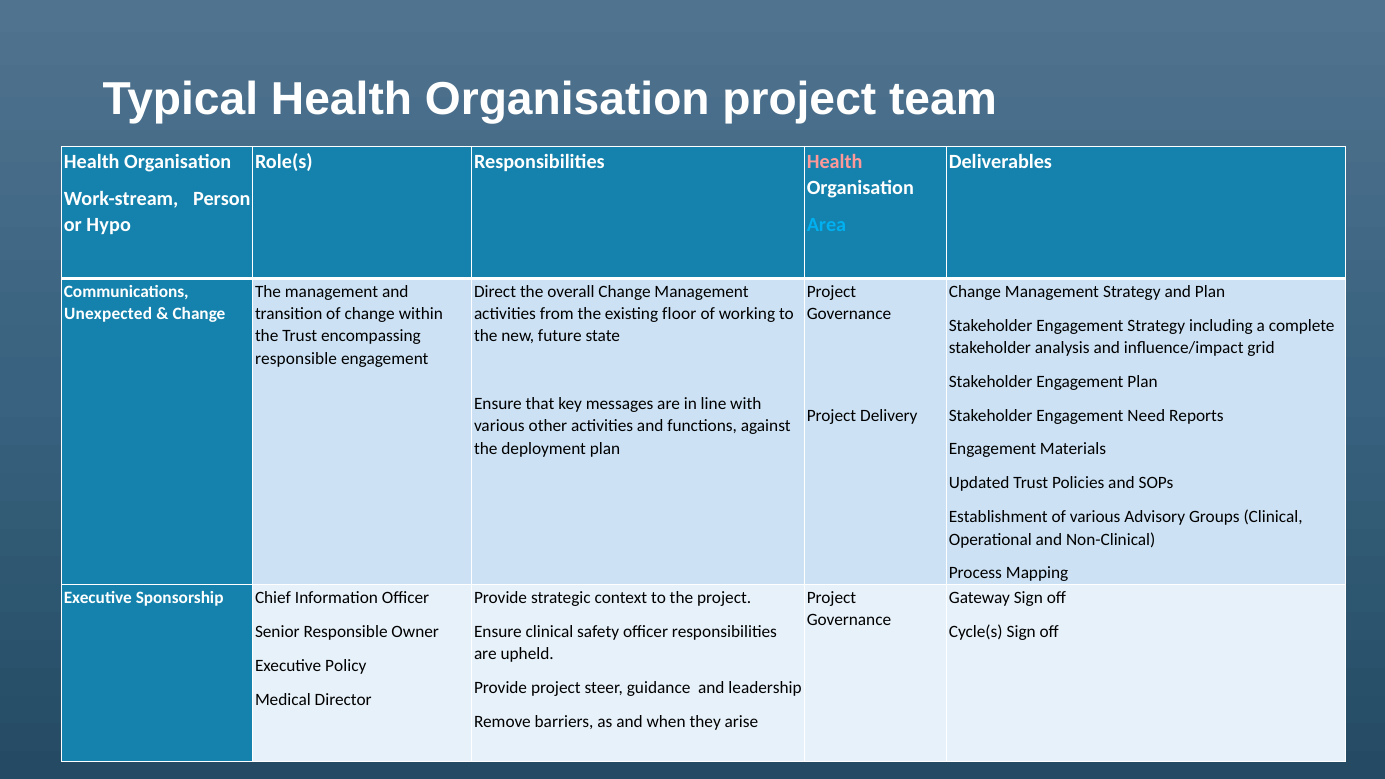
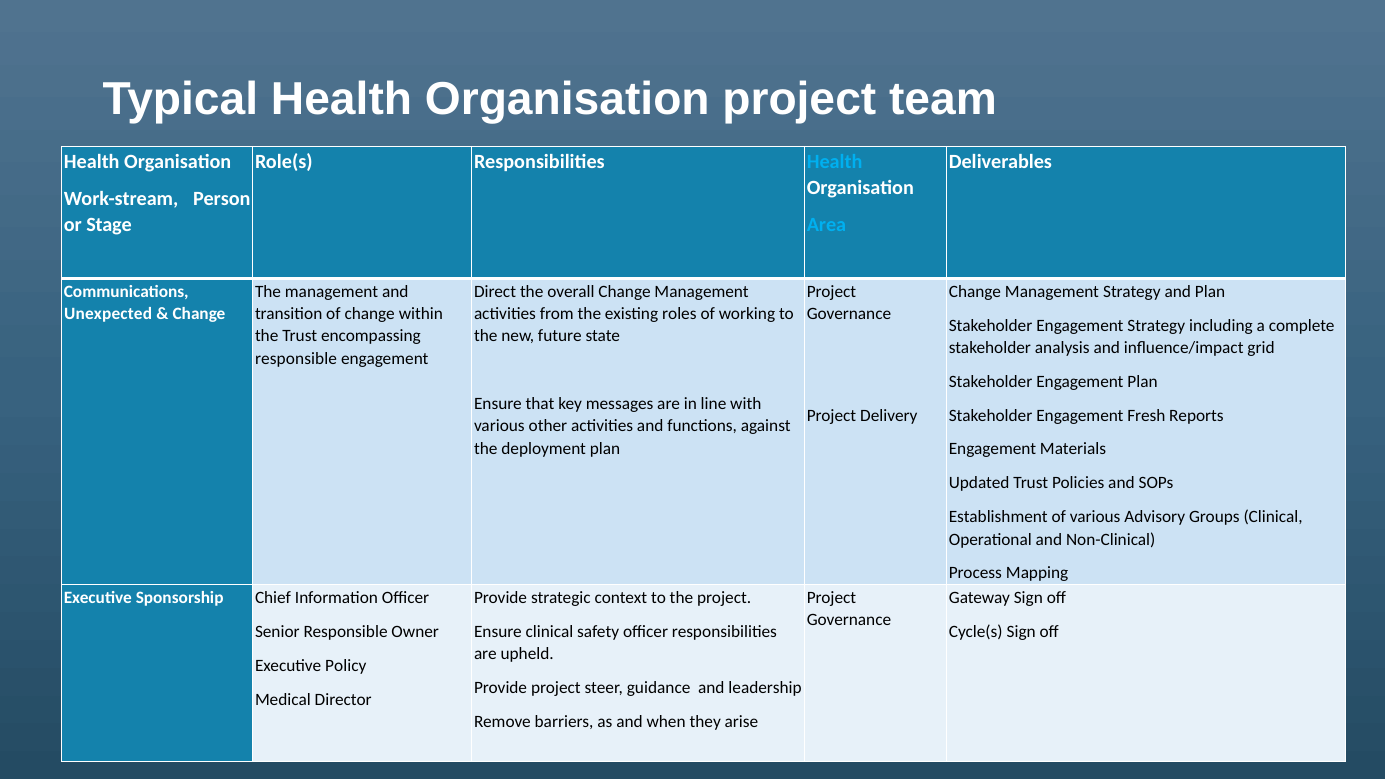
Health at (835, 162) colour: pink -> light blue
Hypo: Hypo -> Stage
floor: floor -> roles
Need: Need -> Fresh
